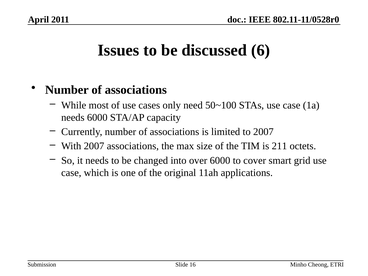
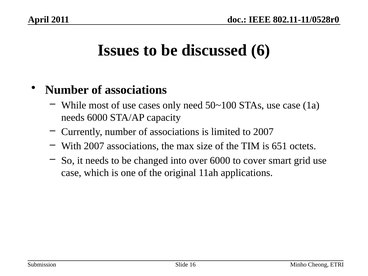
211: 211 -> 651
